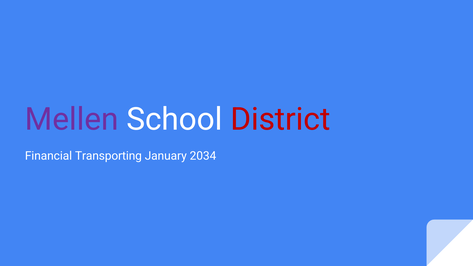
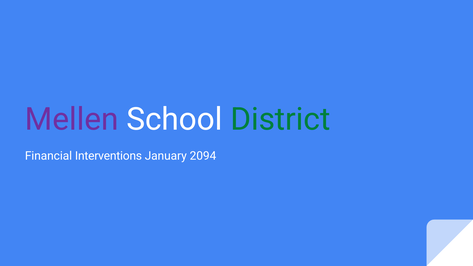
District colour: red -> green
Transporting: Transporting -> Interventions
2034: 2034 -> 2094
